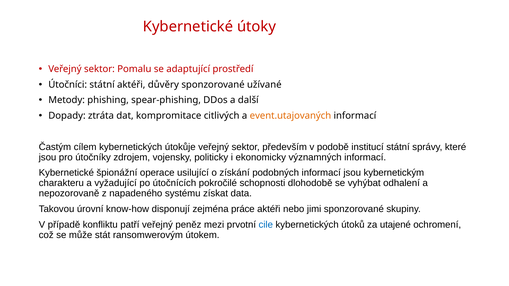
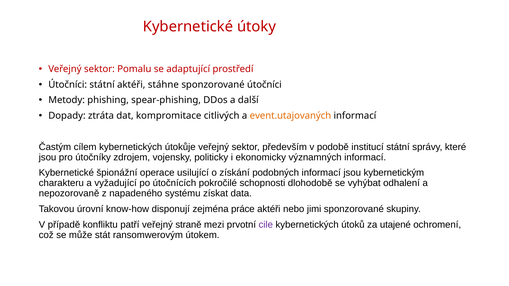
důvěry: důvěry -> stáhne
sponzorované užívané: užívané -> útočníci
peněz: peněz -> straně
cile colour: blue -> purple
